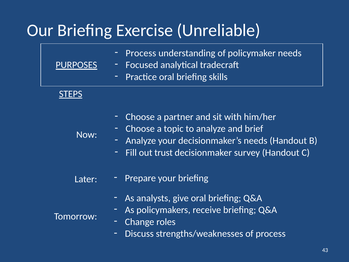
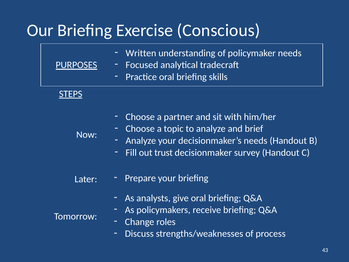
Unreliable: Unreliable -> Conscious
Process at (141, 53): Process -> Written
